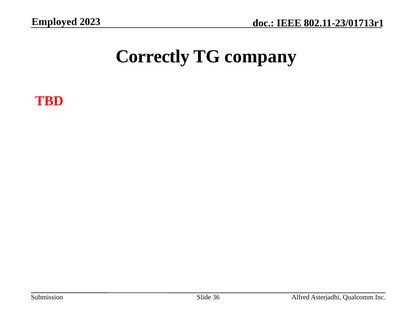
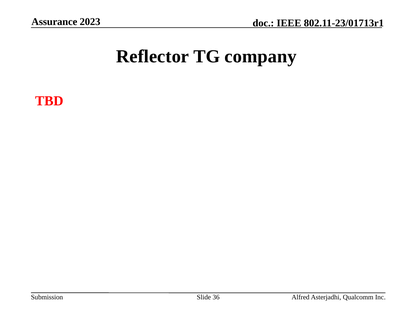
Employed: Employed -> Assurance
Correctly: Correctly -> Reflector
